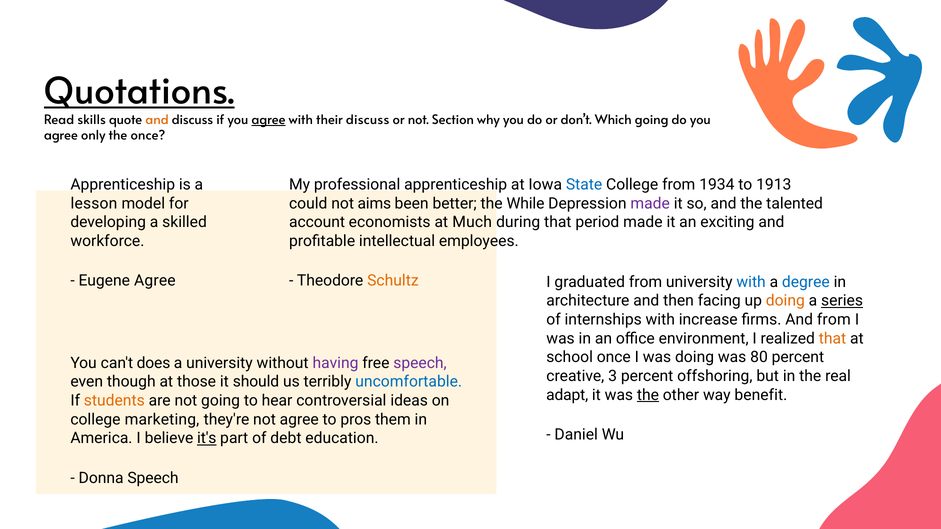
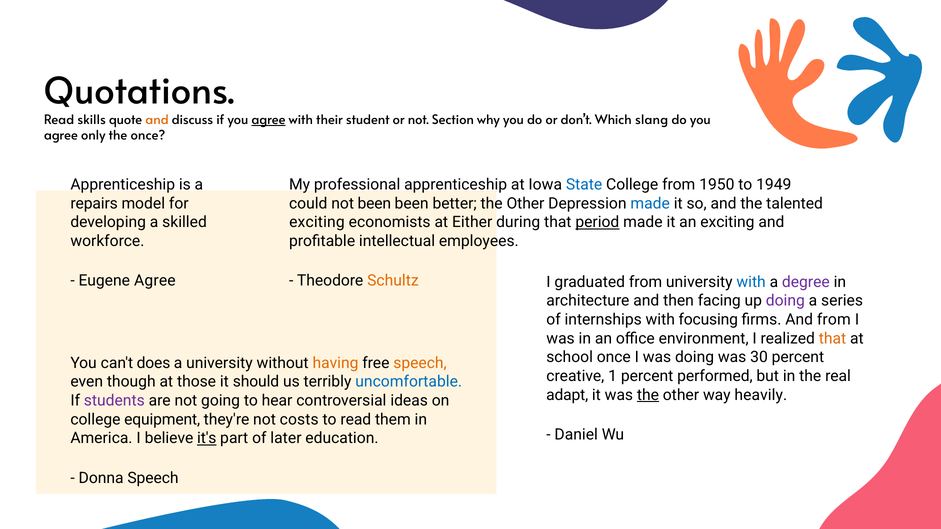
Quotations underline: present -> none
their discuss: discuss -> student
Which going: going -> slang
1934: 1934 -> 1950
1913: 1913 -> 1949
lesson: lesson -> repairs
not aims: aims -> been
better the While: While -> Other
made at (650, 203) colour: purple -> blue
account at (317, 222): account -> exciting
Much: Much -> Either
period underline: none -> present
degree colour: blue -> purple
doing at (785, 301) colour: orange -> purple
series underline: present -> none
increase: increase -> focusing
80: 80 -> 30
having colour: purple -> orange
speech at (420, 363) colour: purple -> orange
3: 3 -> 1
offshoring: offshoring -> performed
benefit: benefit -> heavily
students colour: orange -> purple
marketing: marketing -> equipment
not agree: agree -> costs
to pros: pros -> read
debt: debt -> later
